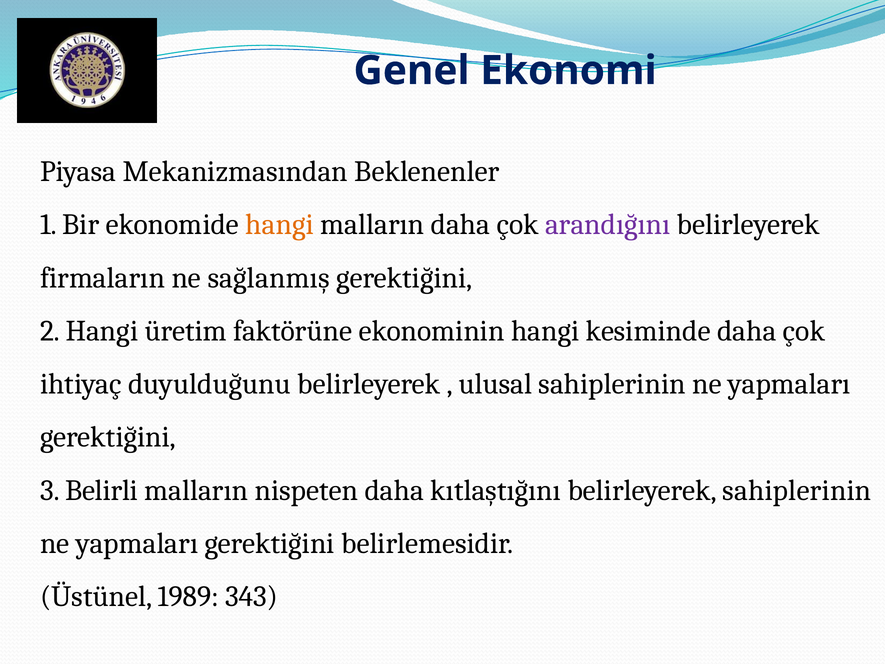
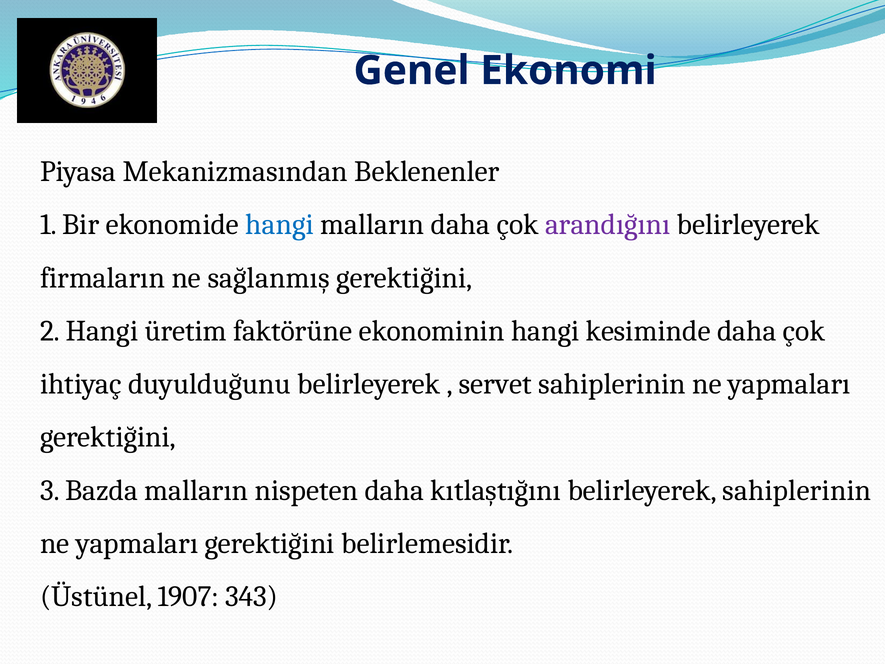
hangi at (280, 225) colour: orange -> blue
ulusal: ulusal -> servet
Belirli: Belirli -> Bazda
1989: 1989 -> 1907
